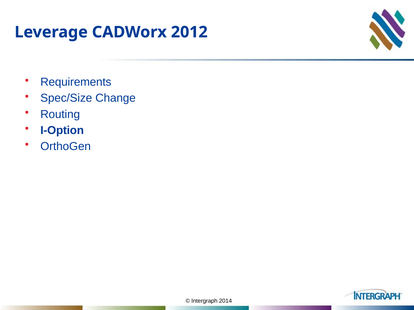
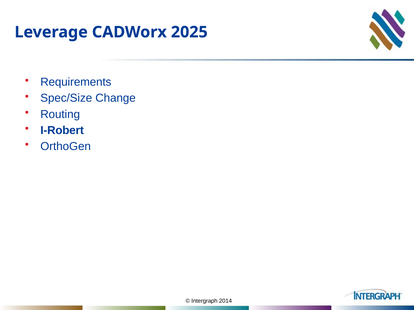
2012: 2012 -> 2025
I-Option: I-Option -> I-Robert
